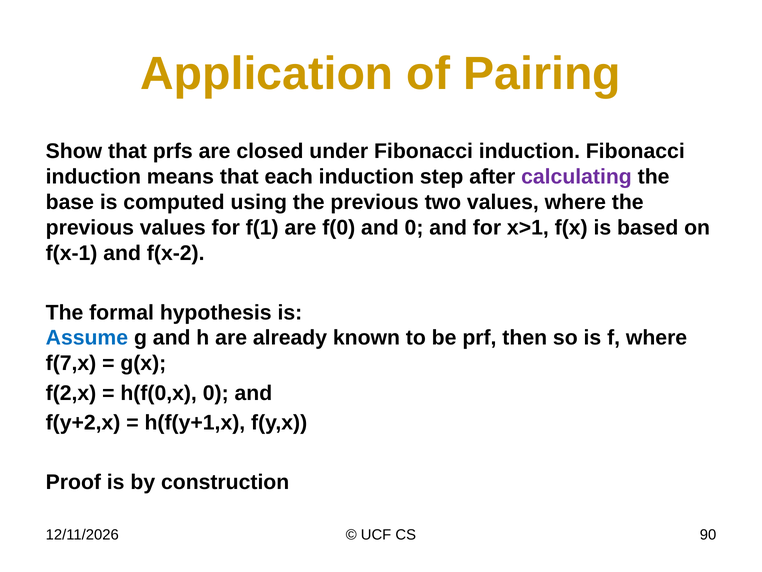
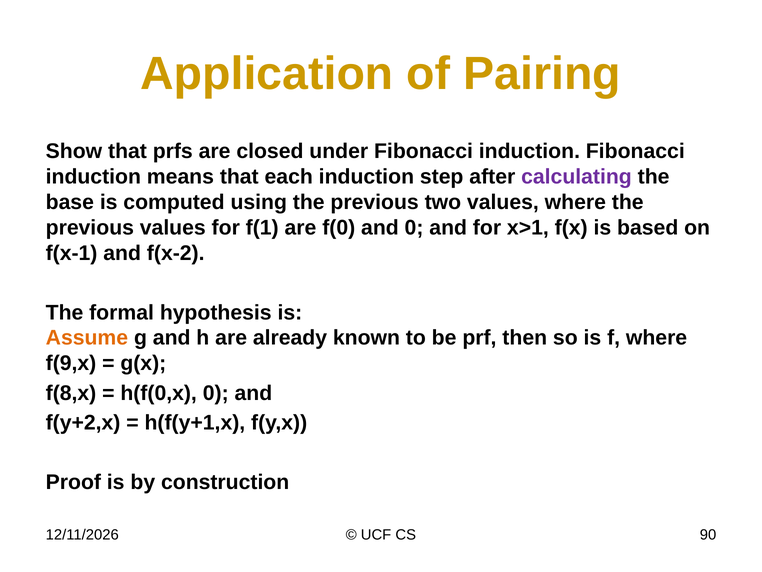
Assume colour: blue -> orange
f(7,x: f(7,x -> f(9,x
f(2,x: f(2,x -> f(8,x
